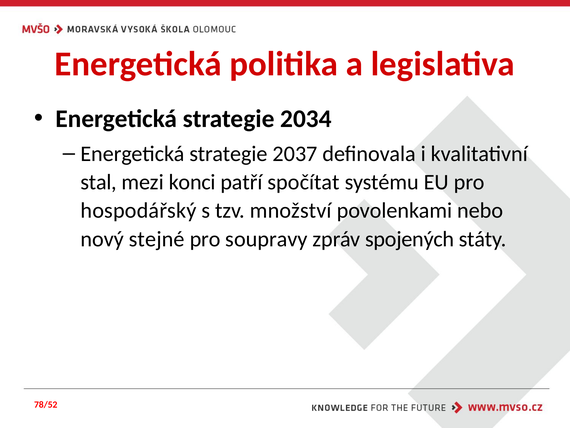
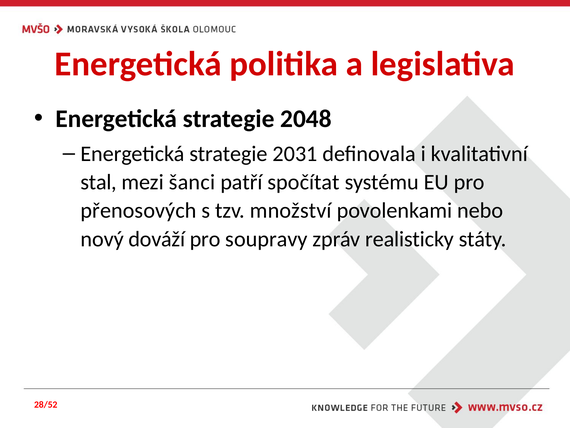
2034: 2034 -> 2048
2037: 2037 -> 2031
konci: konci -> šanci
hospodářský: hospodářský -> přenosových
stejné: stejné -> dováží
spojených: spojených -> realisticky
78/52: 78/52 -> 28/52
